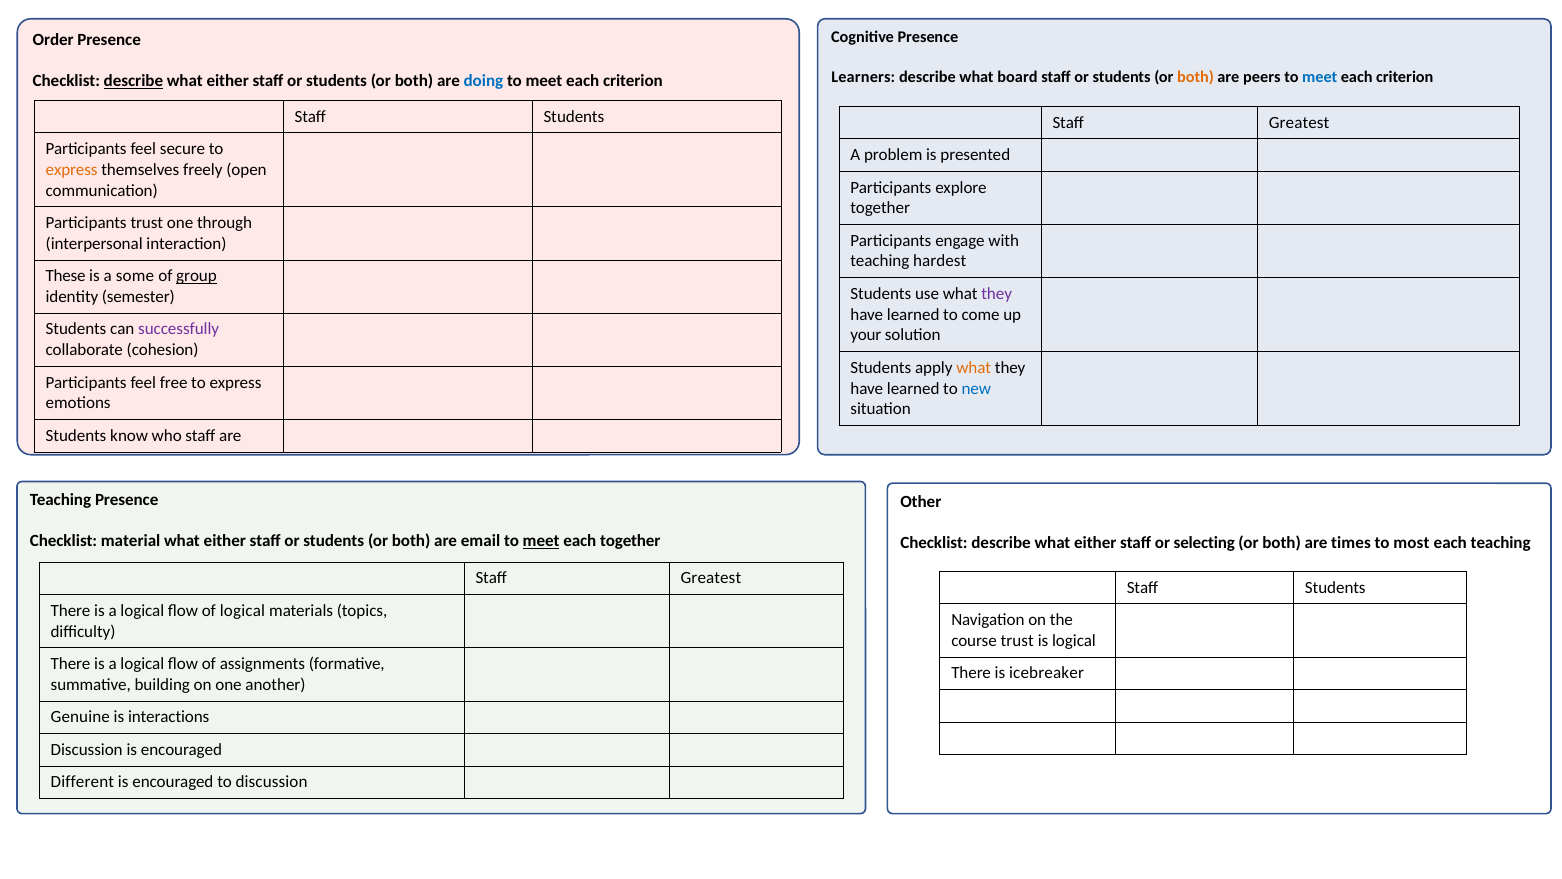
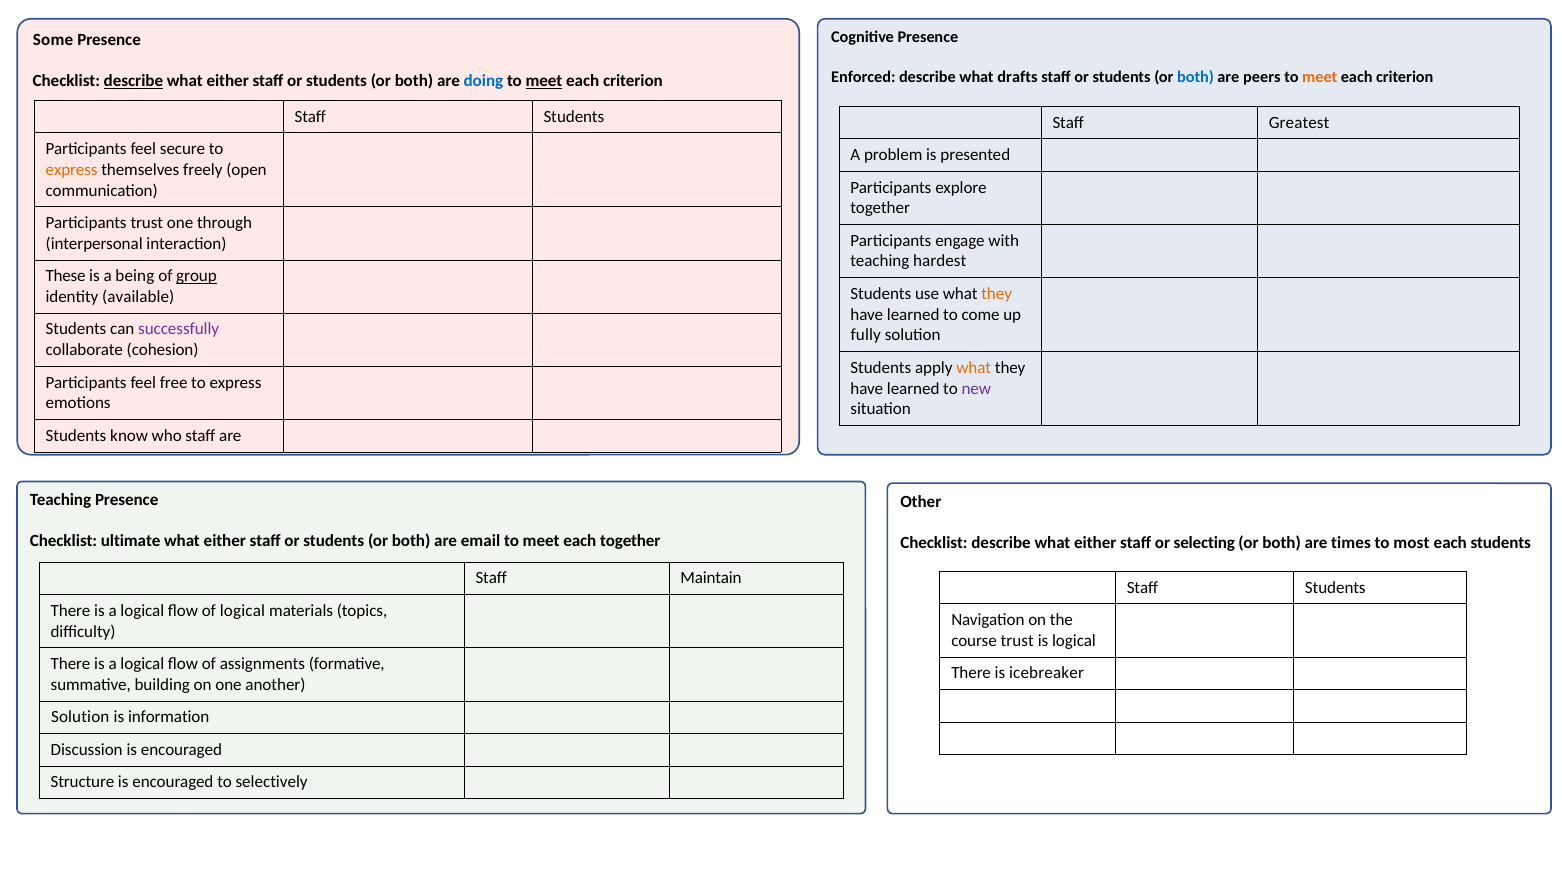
Order: Order -> Some
Learners: Learners -> Enforced
board: board -> drafts
both at (1196, 77) colour: orange -> blue
meet at (1320, 77) colour: blue -> orange
meet at (544, 81) underline: none -> present
some: some -> being
they at (997, 294) colour: purple -> orange
semester: semester -> available
your: your -> fully
new colour: blue -> purple
material: material -> ultimate
meet at (541, 541) underline: present -> none
each teaching: teaching -> students
Greatest at (711, 578): Greatest -> Maintain
Genuine at (80, 717): Genuine -> Solution
interactions: interactions -> information
Different: Different -> Structure
to discussion: discussion -> selectively
